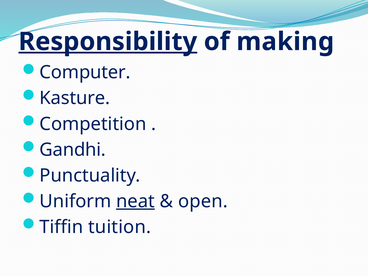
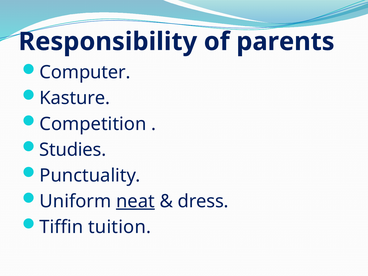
Responsibility underline: present -> none
making: making -> parents
Gandhi: Gandhi -> Studies
open: open -> dress
